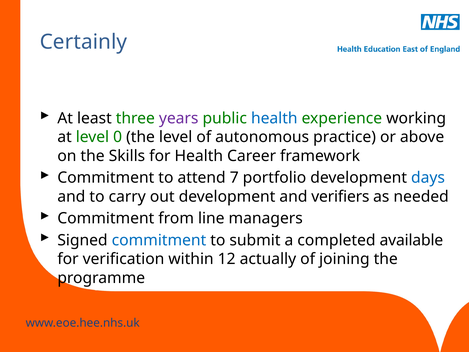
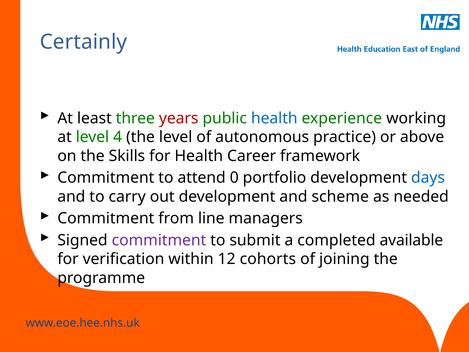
years colour: purple -> red
0: 0 -> 4
7: 7 -> 0
verifiers: verifiers -> scheme
commitment at (159, 240) colour: blue -> purple
actually: actually -> cohorts
